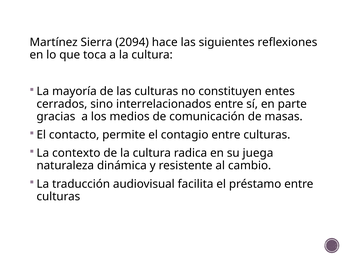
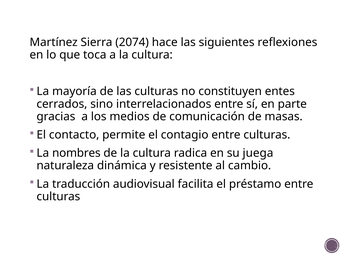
2094: 2094 -> 2074
contexto: contexto -> nombres
